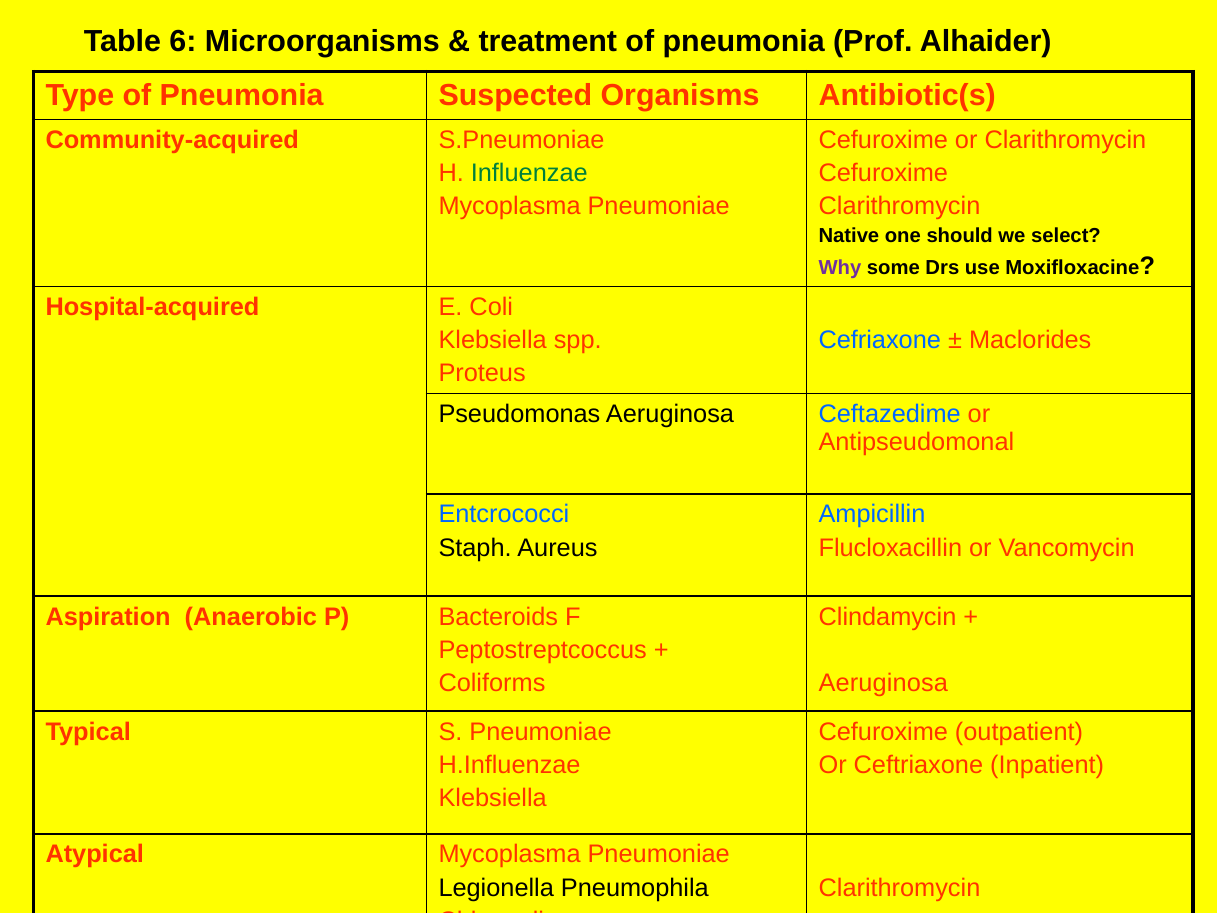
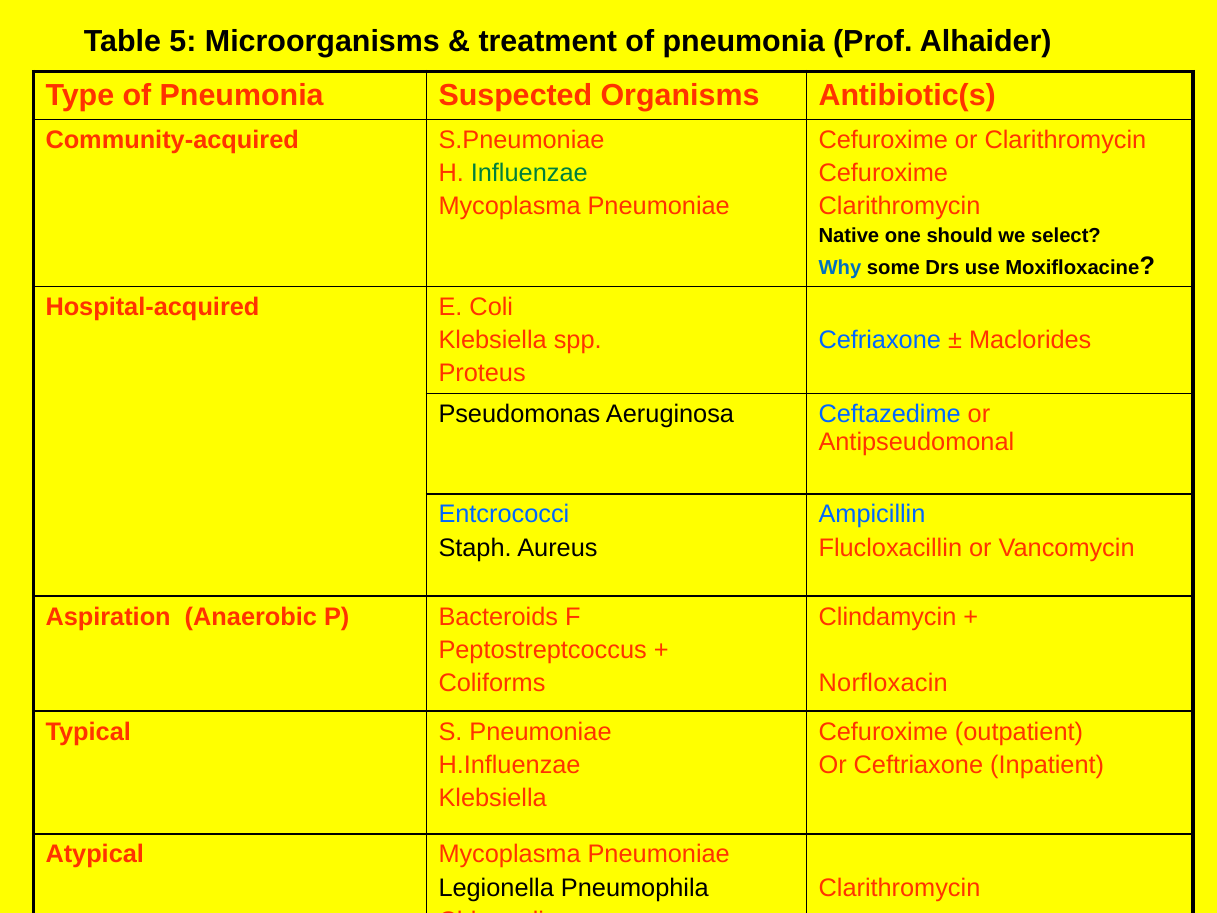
6: 6 -> 5
Why colour: purple -> blue
Aeruginosa at (883, 683): Aeruginosa -> Norfloxacin
